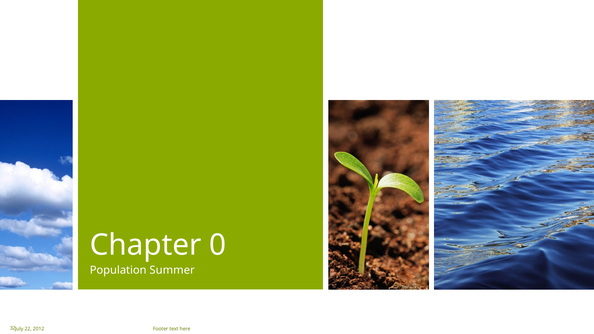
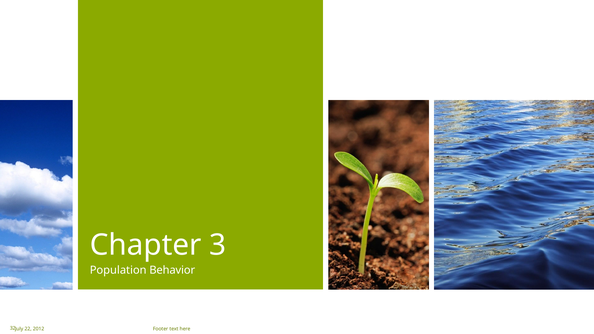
0: 0 -> 3
Summer: Summer -> Behavior
